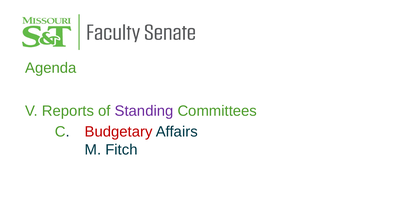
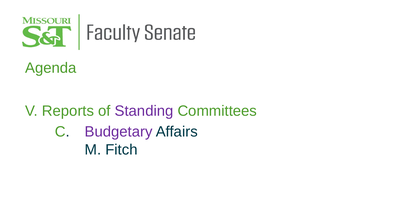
Budgetary colour: red -> purple
